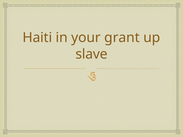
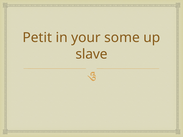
Haiti: Haiti -> Petit
grant: grant -> some
